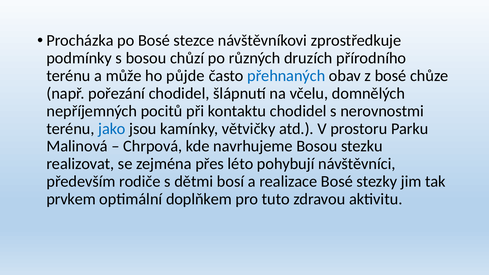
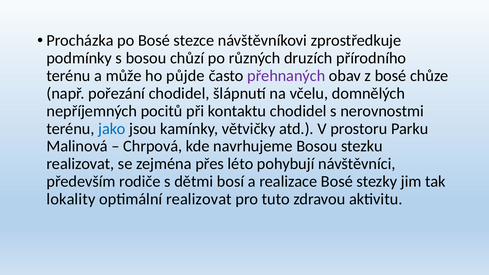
přehnaných colour: blue -> purple
prvkem: prvkem -> lokality
optimální doplňkem: doplňkem -> realizovat
